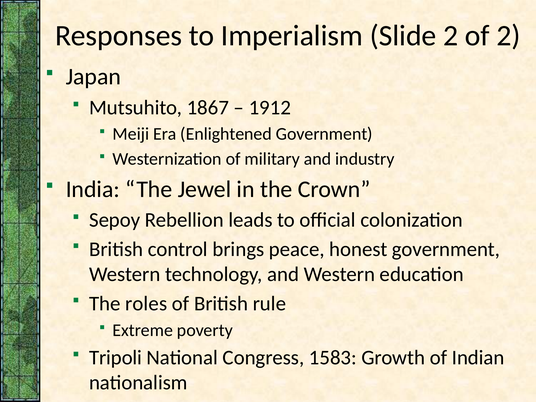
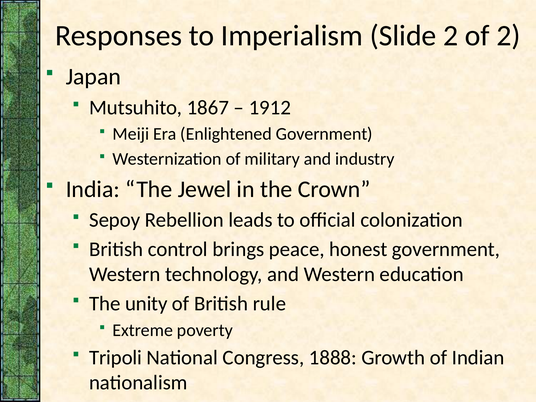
roles: roles -> unity
1583: 1583 -> 1888
